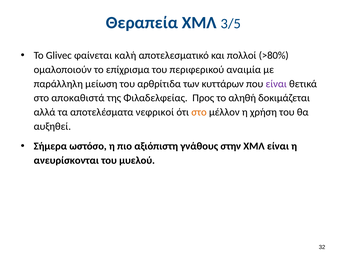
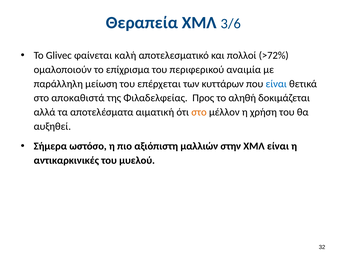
3/5: 3/5 -> 3/6
>80%: >80% -> >72%
αρθρίτιδα: αρθρίτιδα -> επέρχεται
είναι at (276, 84) colour: purple -> blue
νεφρικοί: νεφρικοί -> αιματική
γνάθους: γνάθους -> μαλλιών
ανευρίσκονται: ανευρίσκονται -> αντικαρκινικές
